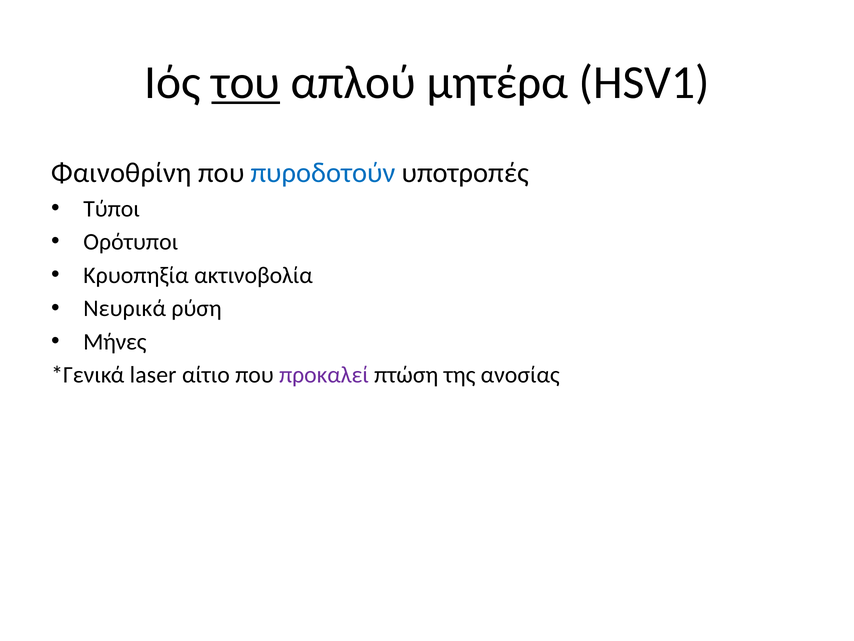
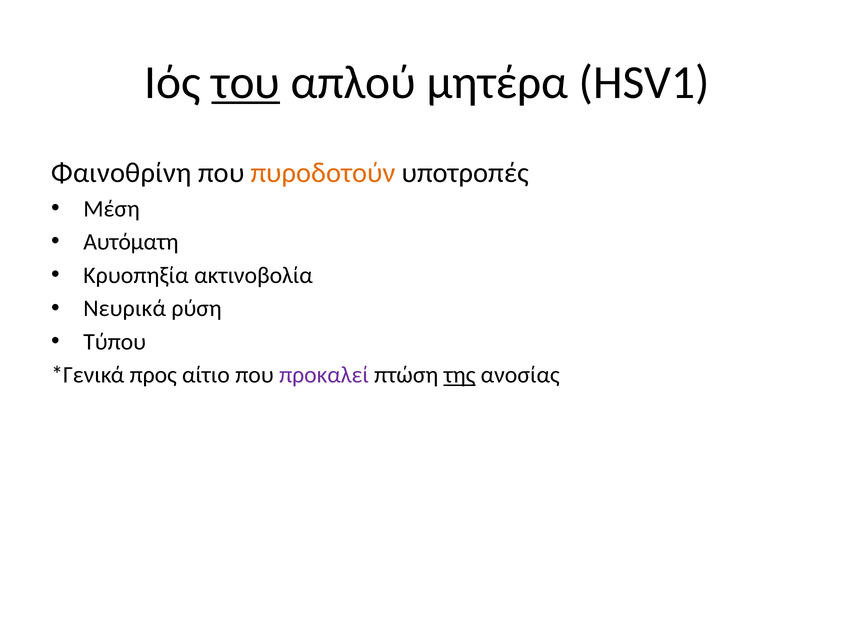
πυροδοτούν colour: blue -> orange
Τύποι: Τύποι -> Μέση
Ορότυποι: Ορότυποι -> Αυτόματη
Μήνες: Μήνες -> Τύπου
laser: laser -> προς
της underline: none -> present
